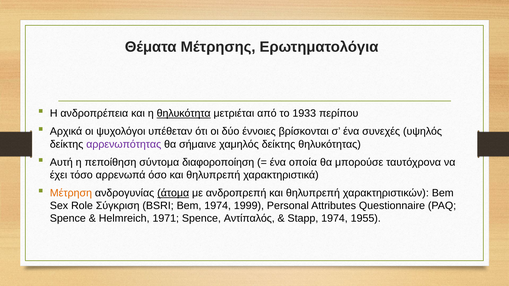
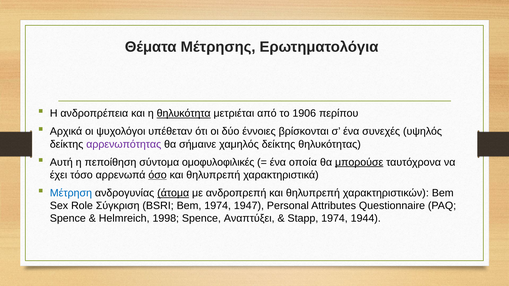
1933: 1933 -> 1906
διαφοροποίηση: διαφοροποίηση -> ομοφυλοφιλικές
μπορούσε underline: none -> present
όσο underline: none -> present
Μέτρηση colour: orange -> blue
1999: 1999 -> 1947
1971: 1971 -> 1998
Αντίπαλός: Αντίπαλός -> Αναπτύξει
1955: 1955 -> 1944
